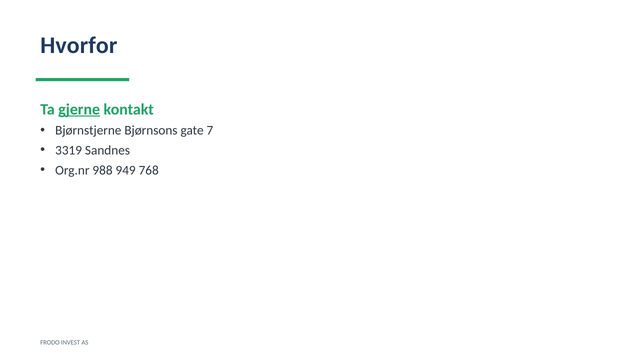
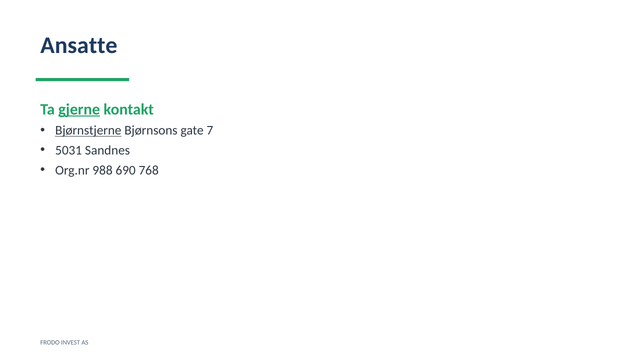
Hvorfor: Hvorfor -> Ansatte
Bjørnstjerne underline: none -> present
3319: 3319 -> 5031
949: 949 -> 690
